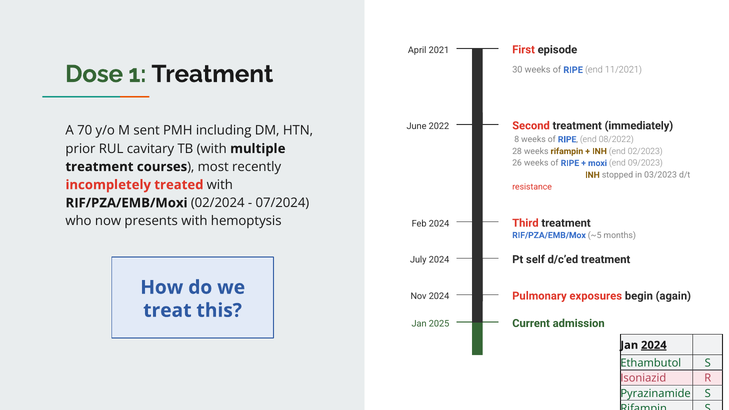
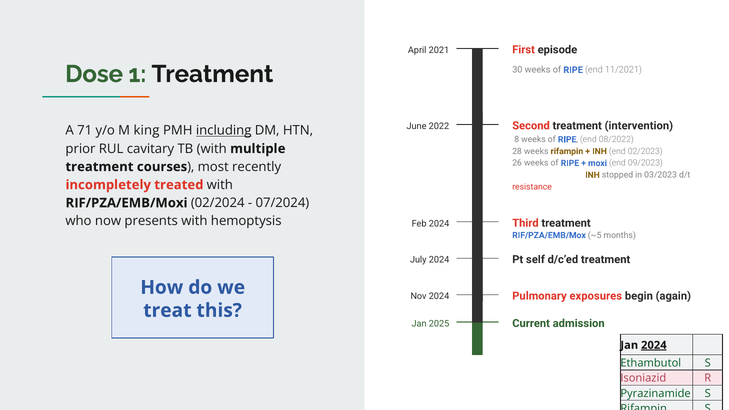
immediately: immediately -> intervention
70: 70 -> 71
sent: sent -> king
including underline: none -> present
